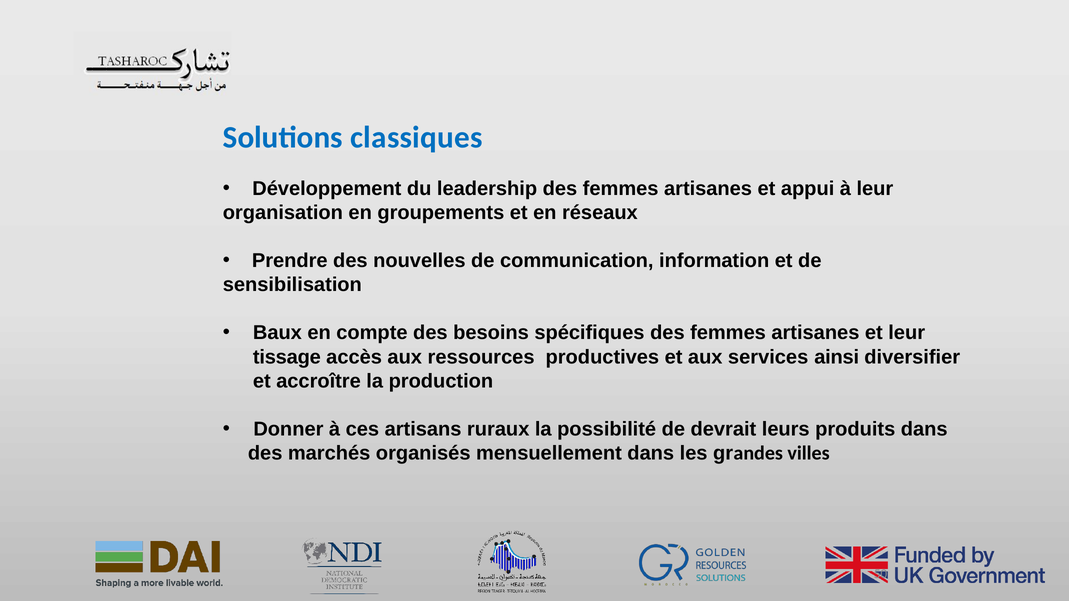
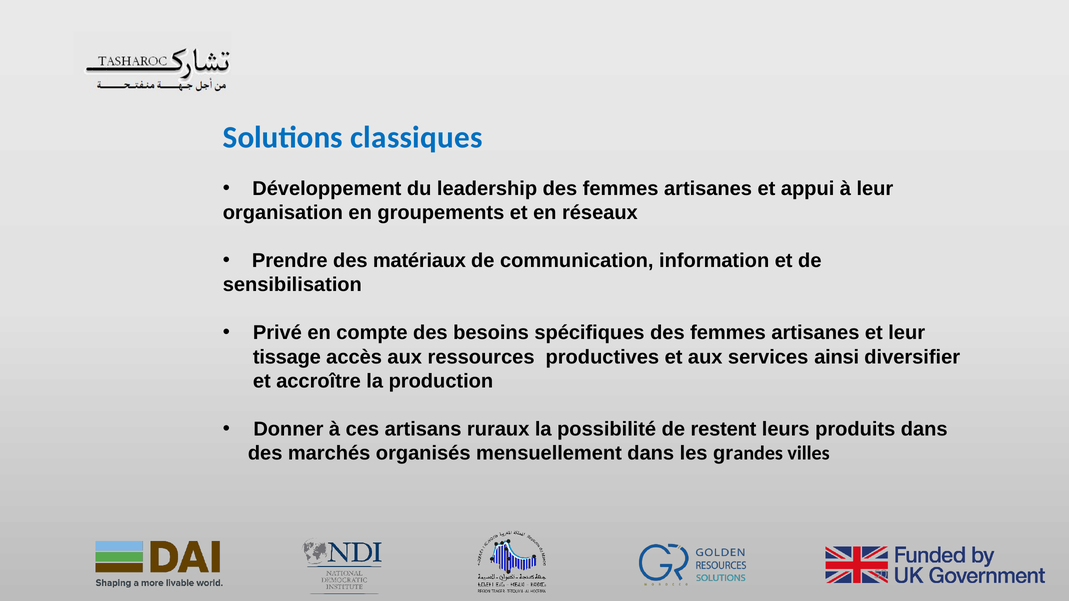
nouvelles: nouvelles -> matériaux
Baux: Baux -> Privé
devrait: devrait -> restent
